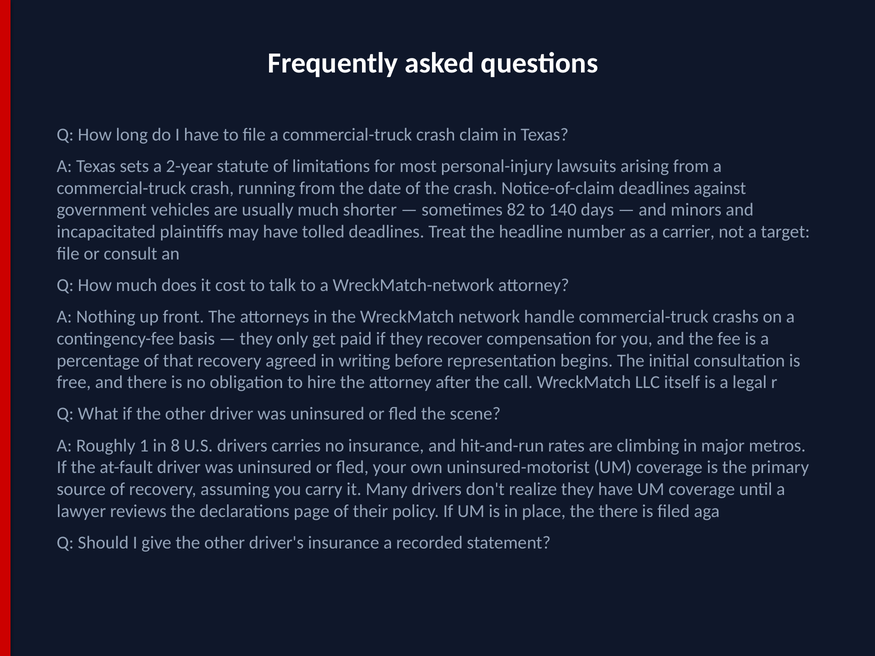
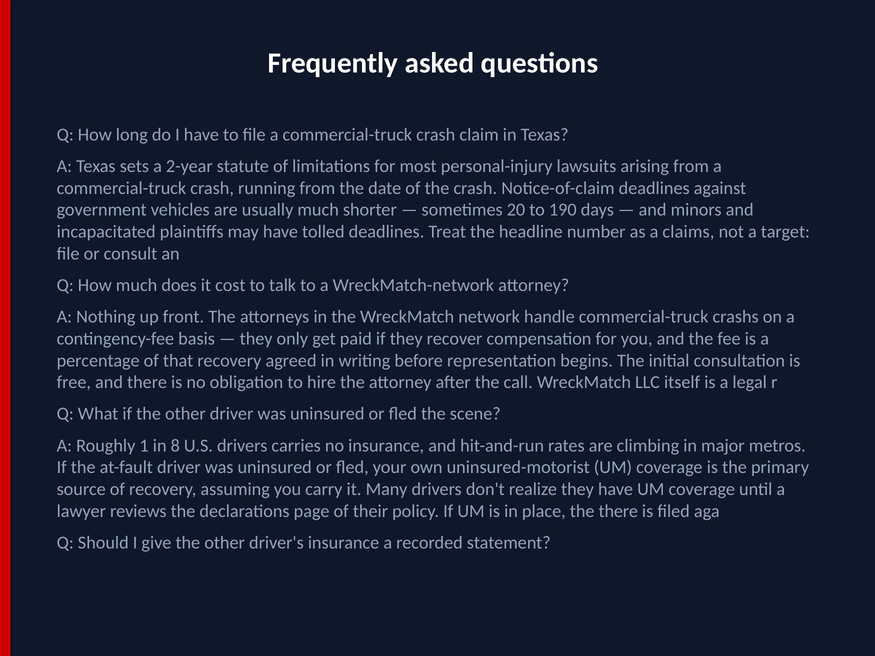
82: 82 -> 20
140: 140 -> 190
carrier: carrier -> claims
